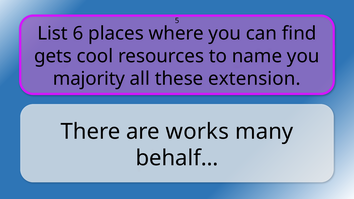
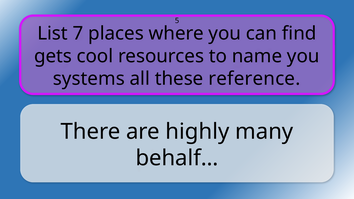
6: 6 -> 7
majority: majority -> systems
extension: extension -> reference
works: works -> highly
